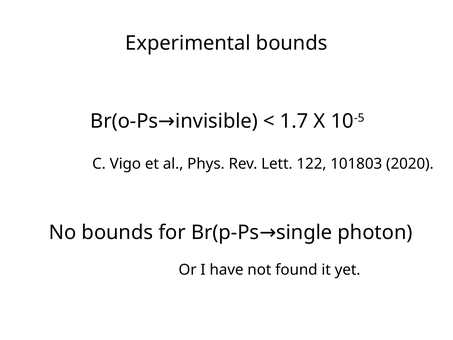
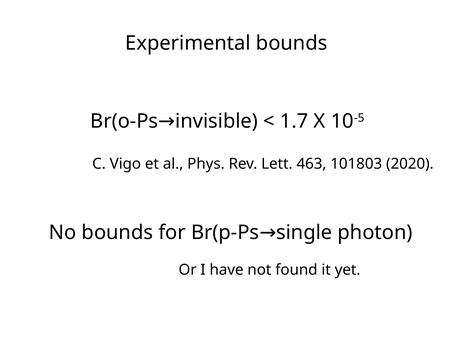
122: 122 -> 463
